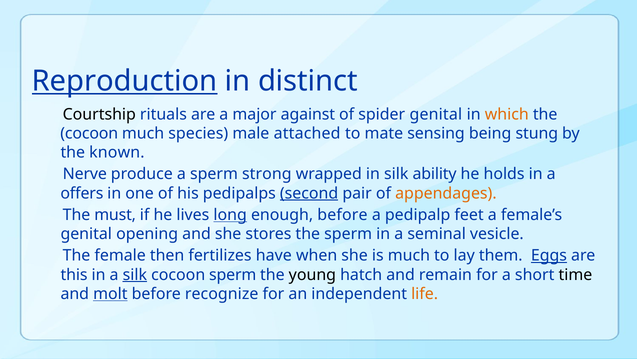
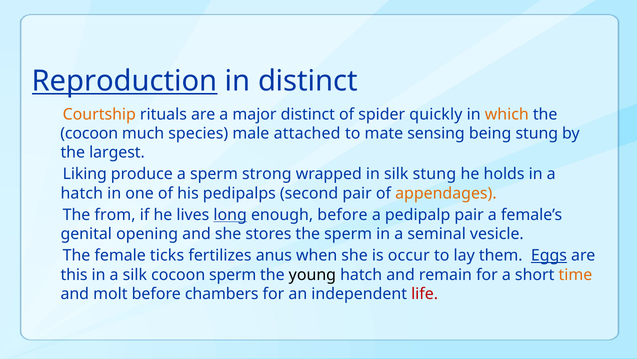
Courtship colour: black -> orange
major against: against -> distinct
spider genital: genital -> quickly
known: known -> largest
Nerve: Nerve -> Liking
silk ability: ability -> stung
offers at (82, 193): offers -> hatch
second underline: present -> none
must: must -> from
pedipalp feet: feet -> pair
then: then -> ticks
have: have -> anus
is much: much -> occur
silk at (135, 274) underline: present -> none
time colour: black -> orange
molt underline: present -> none
recognize: recognize -> chambers
life colour: orange -> red
